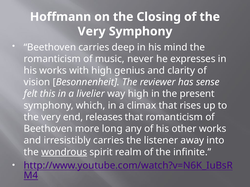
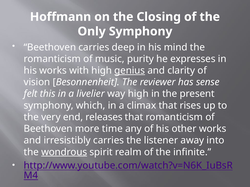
Very at (92, 31): Very -> Only
never: never -> purity
genius underline: none -> present
long: long -> time
